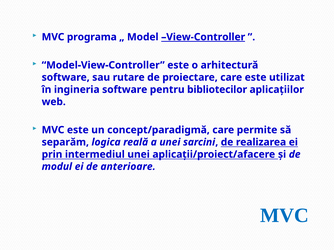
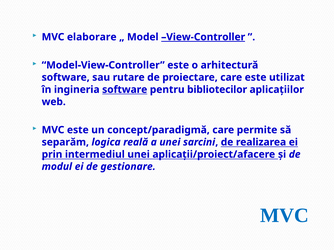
programa: programa -> elaborare
software at (125, 90) underline: none -> present
anterioare: anterioare -> gestionare
